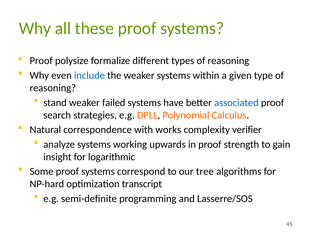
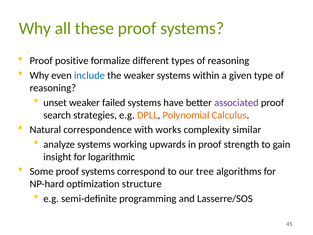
polysize: polysize -> positive
stand: stand -> unset
associated colour: blue -> purple
verifier: verifier -> similar
transcript: transcript -> structure
